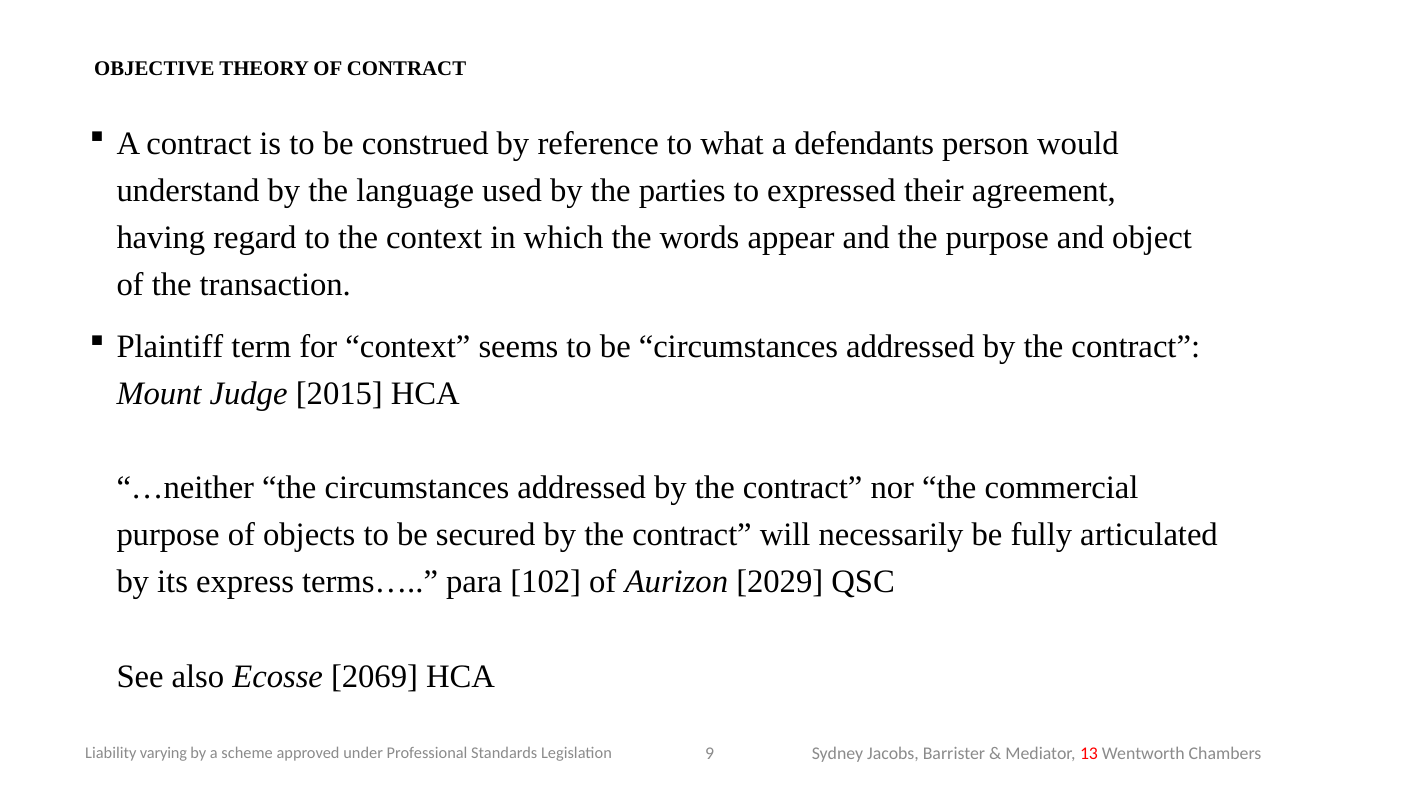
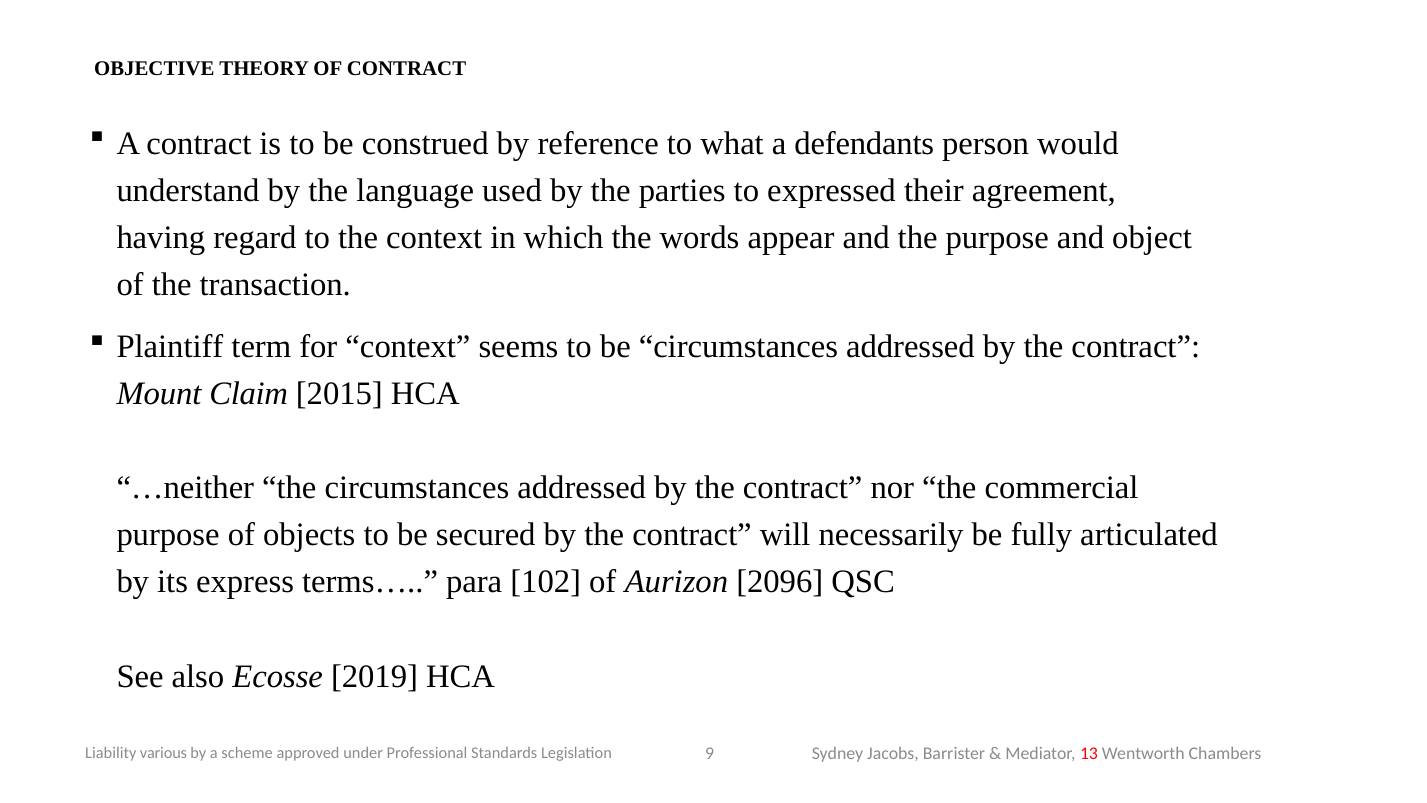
Judge: Judge -> Claim
2029: 2029 -> 2096
2069: 2069 -> 2019
varying: varying -> various
